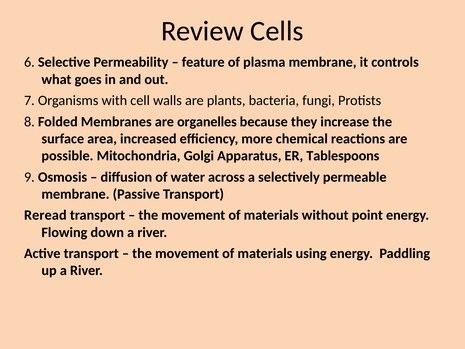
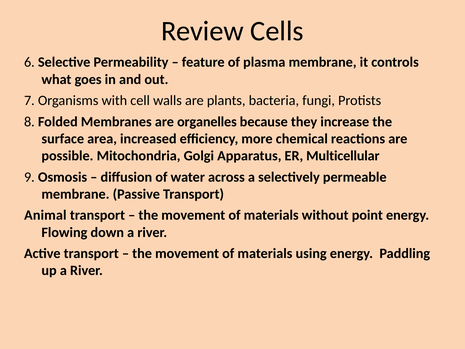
Tablespoons: Tablespoons -> Multicellular
Reread: Reread -> Animal
